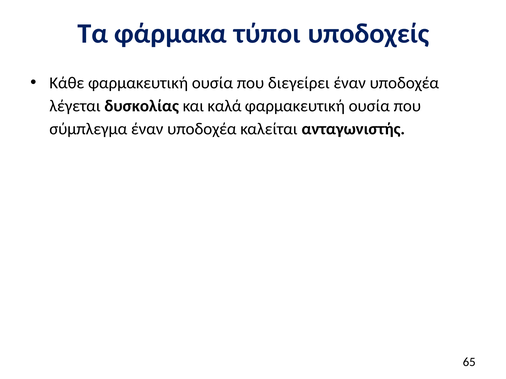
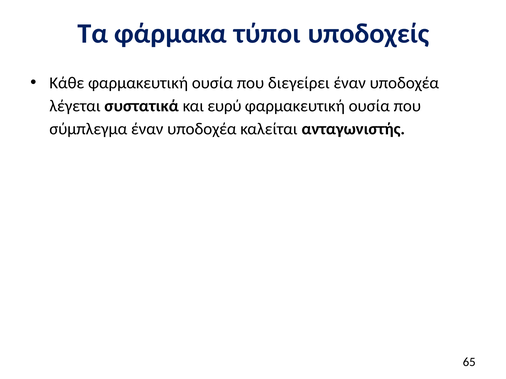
δυσκολίας: δυσκολίας -> συστατικά
καλά: καλά -> ευρύ
